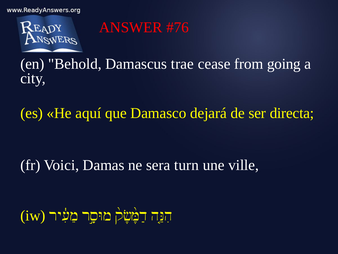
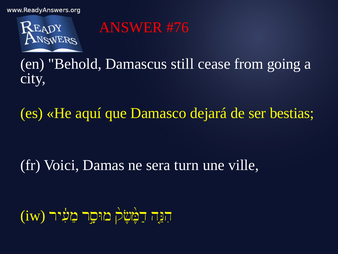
trae: trae -> still
directa: directa -> bestias
